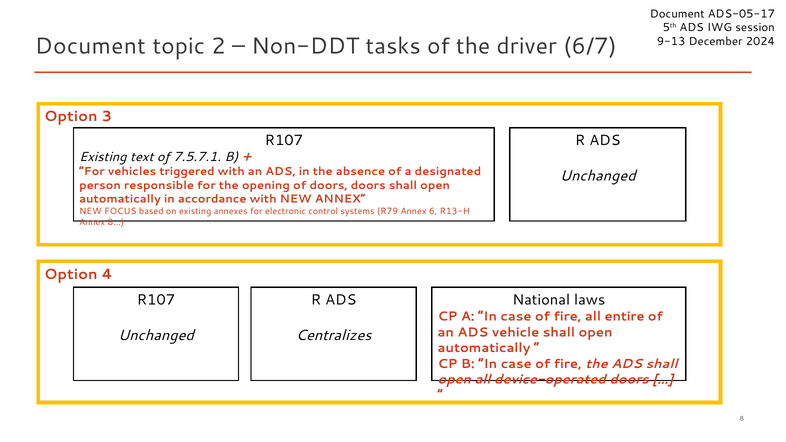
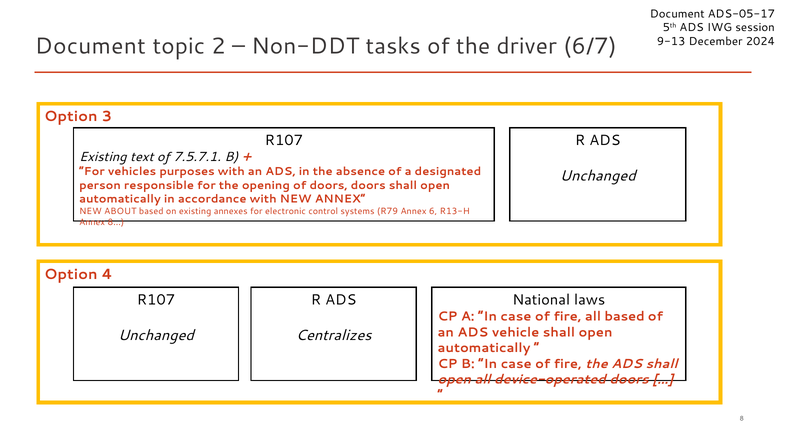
triggered: triggered -> purposes
FOCUS: FOCUS -> ABOUT
all entire: entire -> based
